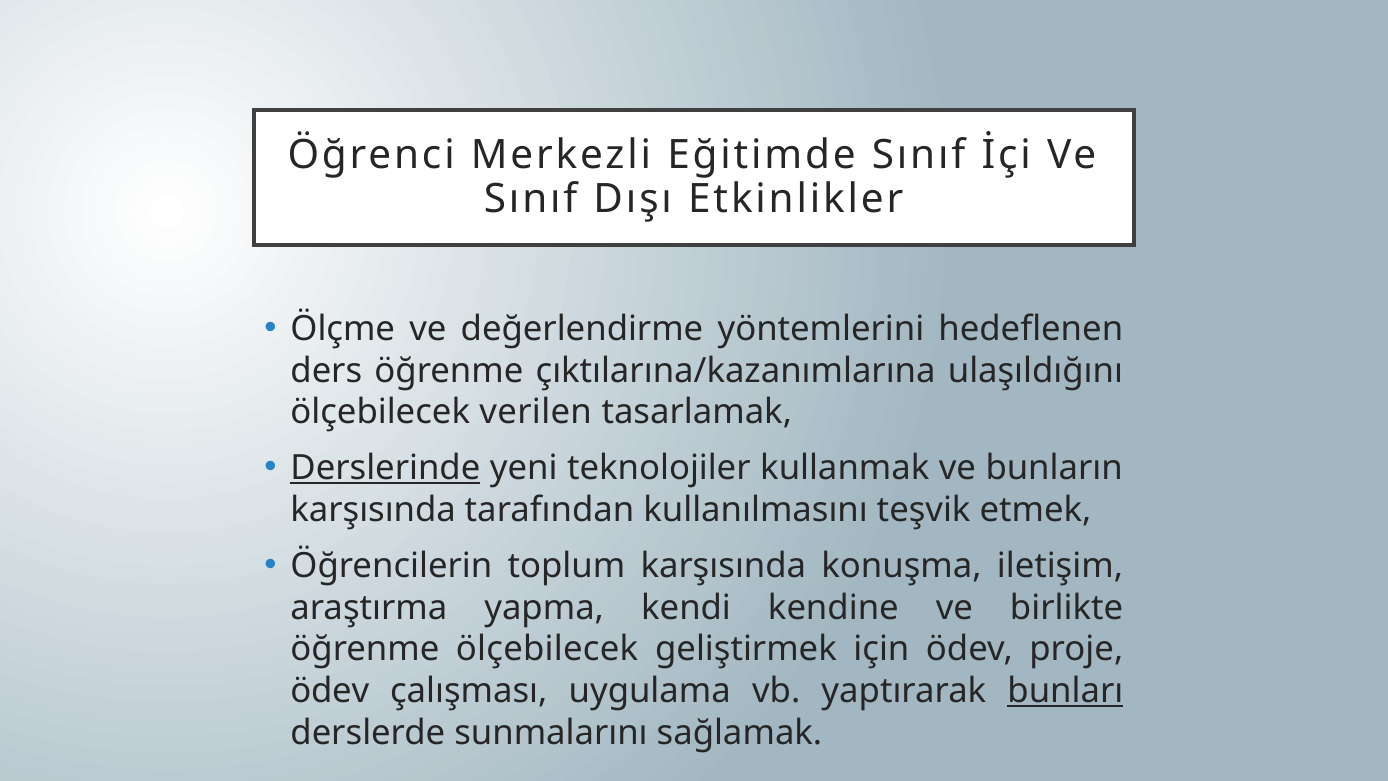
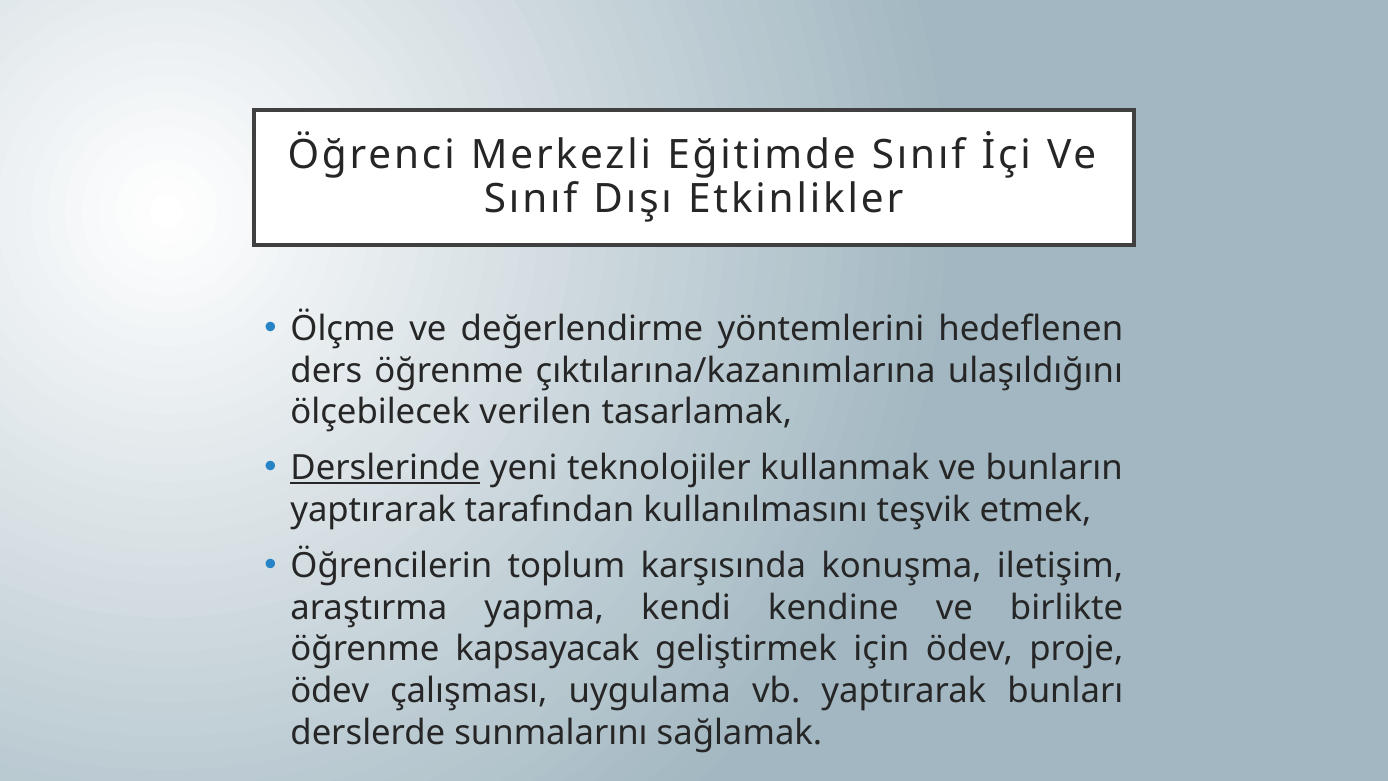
karşısında at (373, 510): karşısında -> yaptırarak
öğrenme ölçebilecek: ölçebilecek -> kapsayacak
bunları underline: present -> none
